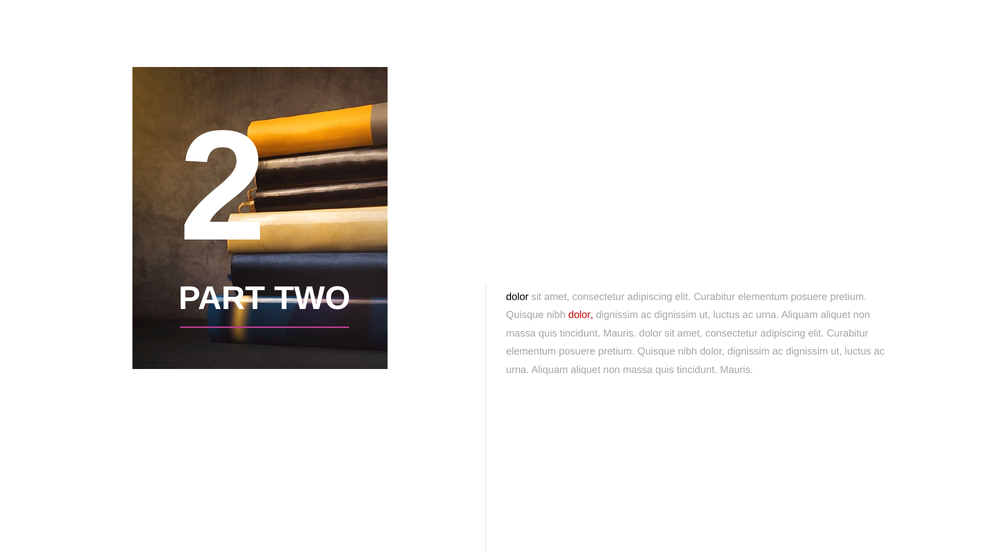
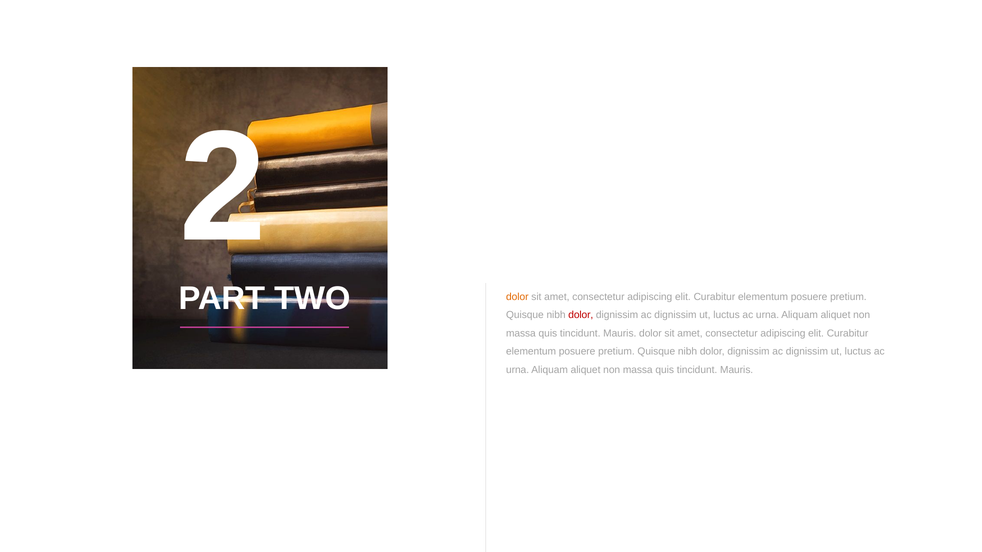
dolor at (517, 297) colour: black -> orange
